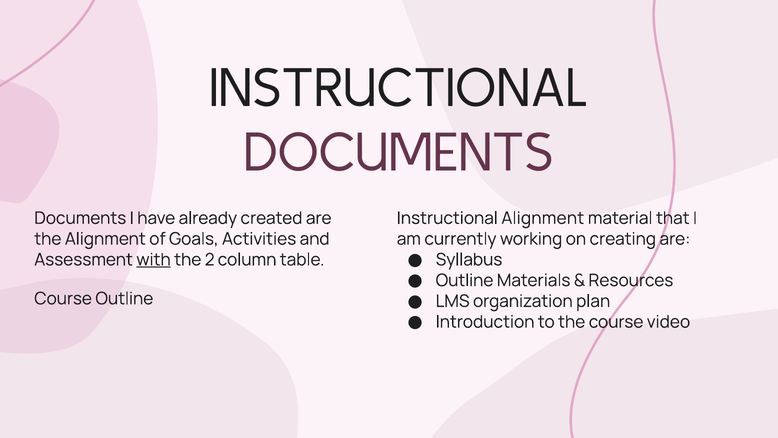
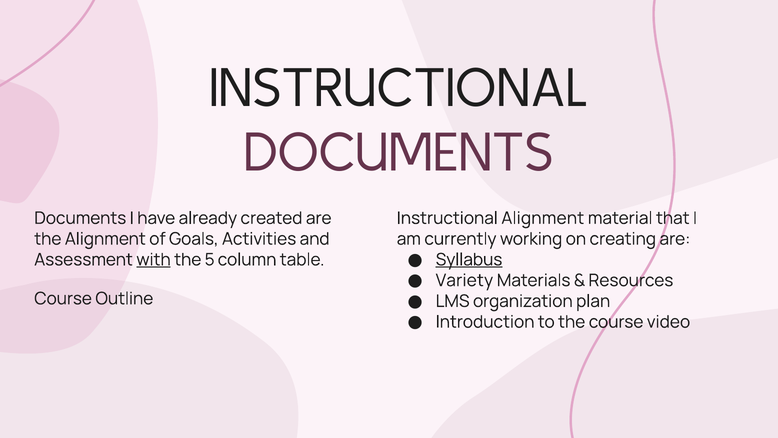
Syllabus underline: none -> present
2: 2 -> 5
Outline at (465, 280): Outline -> Variety
